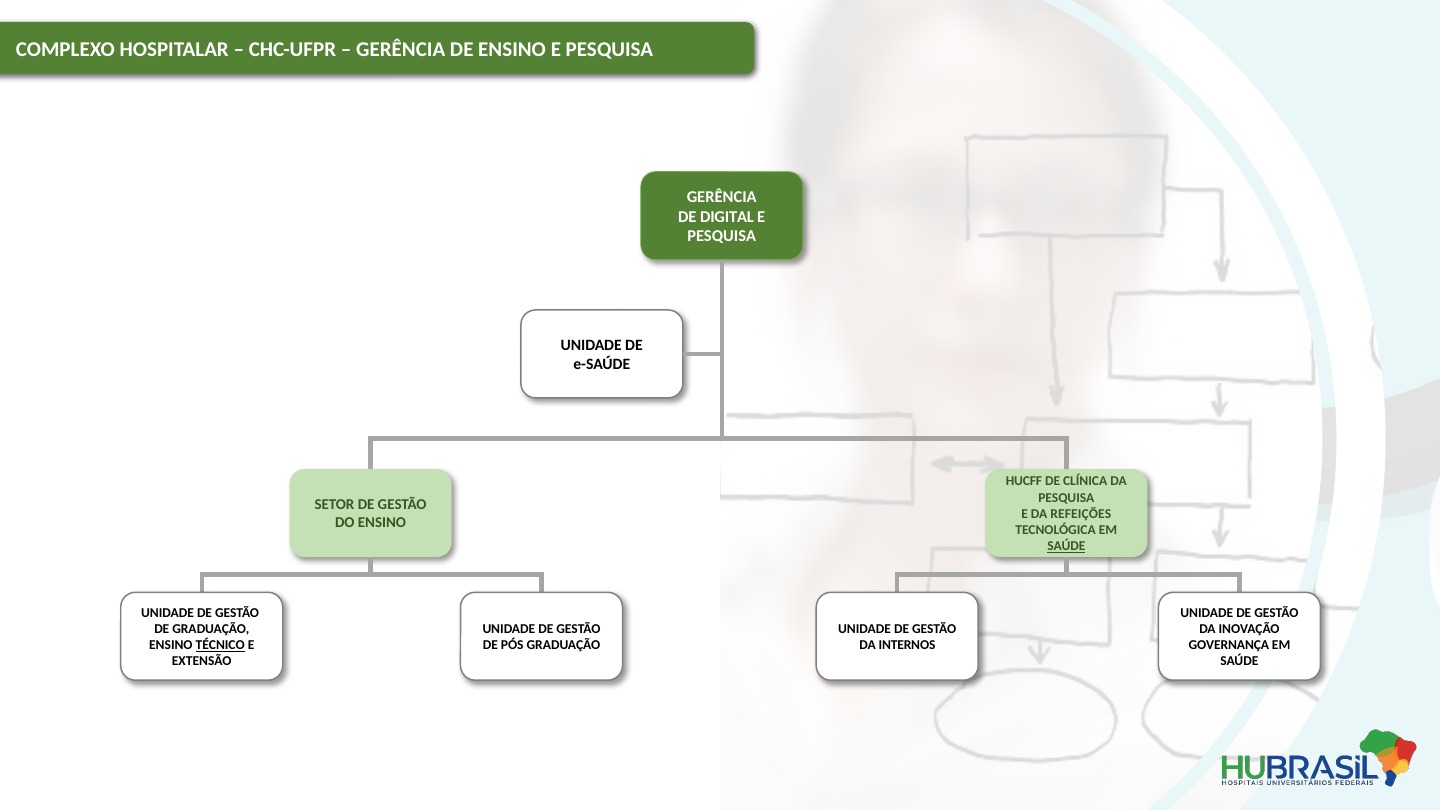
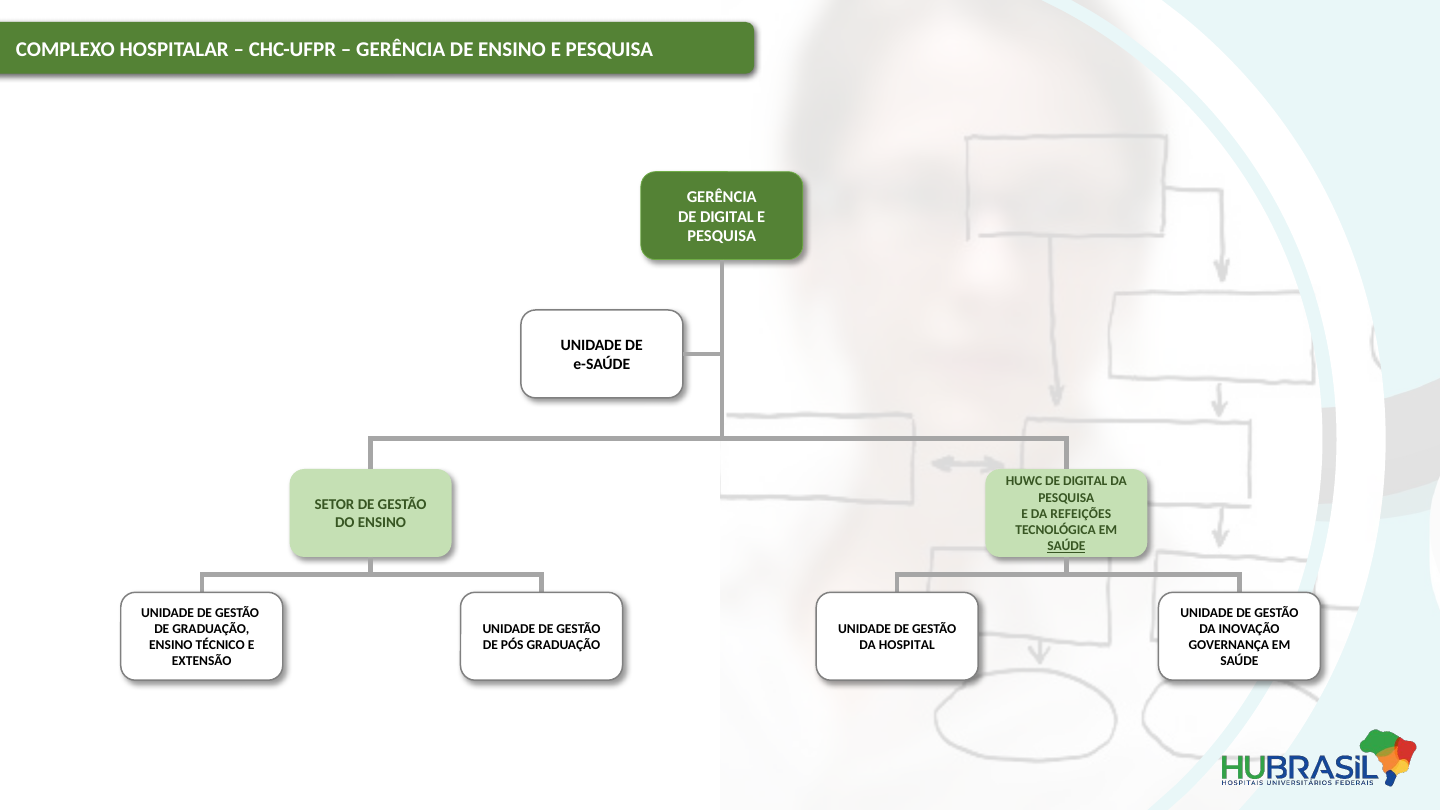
HUCFF: HUCFF -> HUWC
CLÍNICA at (1085, 481): CLÍNICA -> DIGITAL
TÉCNICO underline: present -> none
INTERNOS: INTERNOS -> HOSPITAL
